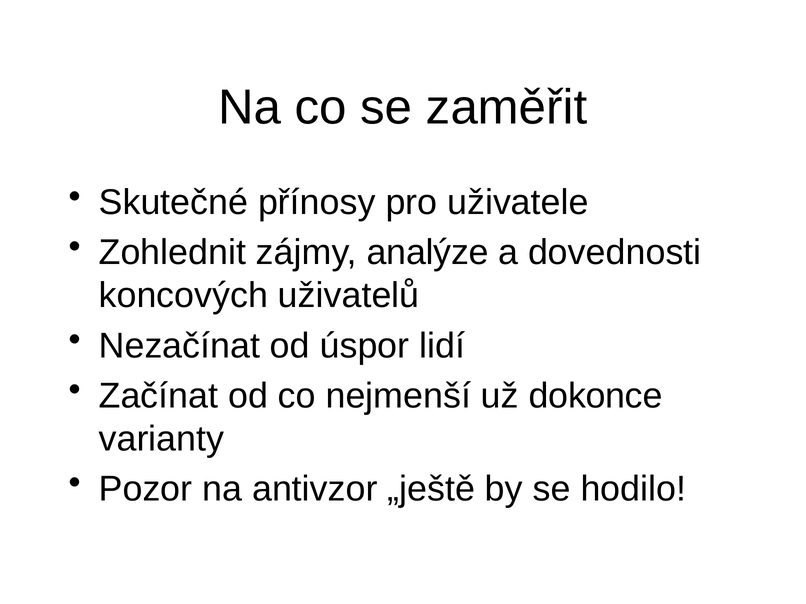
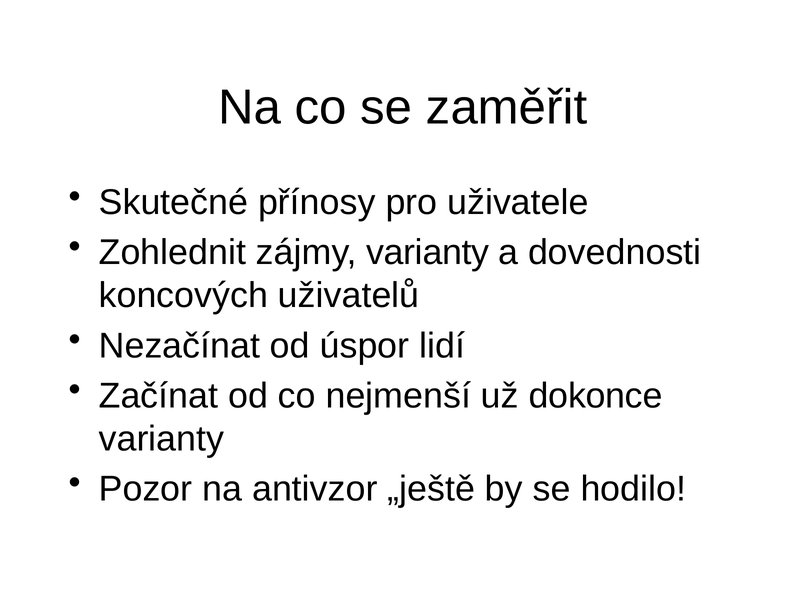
zájmy analýze: analýze -> varianty
